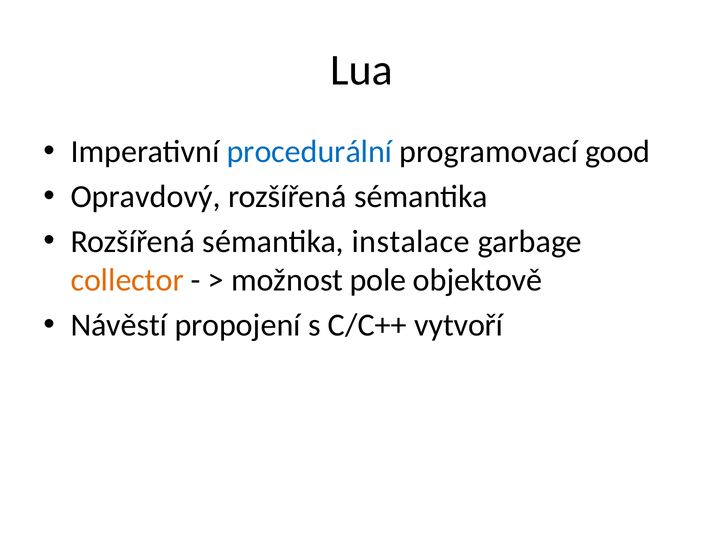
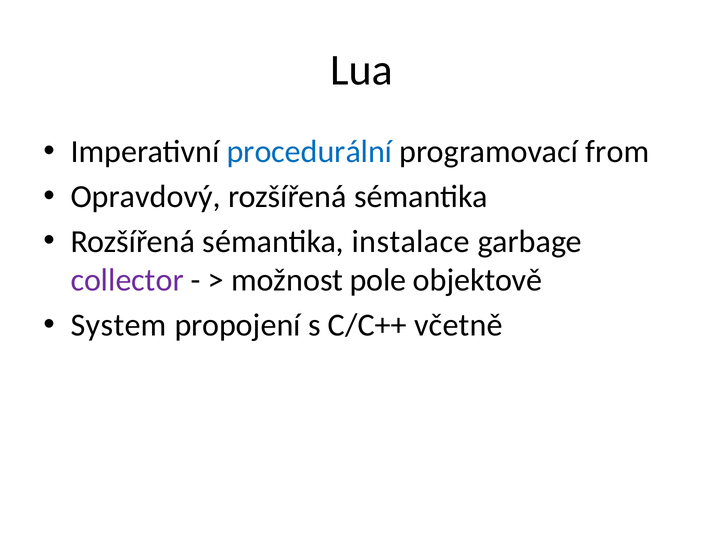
good: good -> from
collector colour: orange -> purple
Návěstí: Návěstí -> System
vytvoří: vytvoří -> včetně
